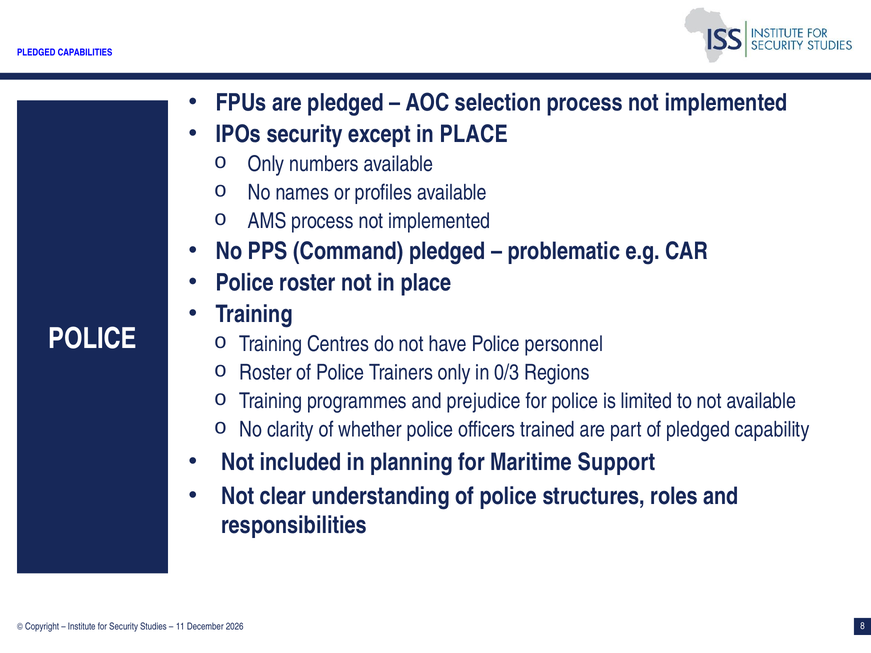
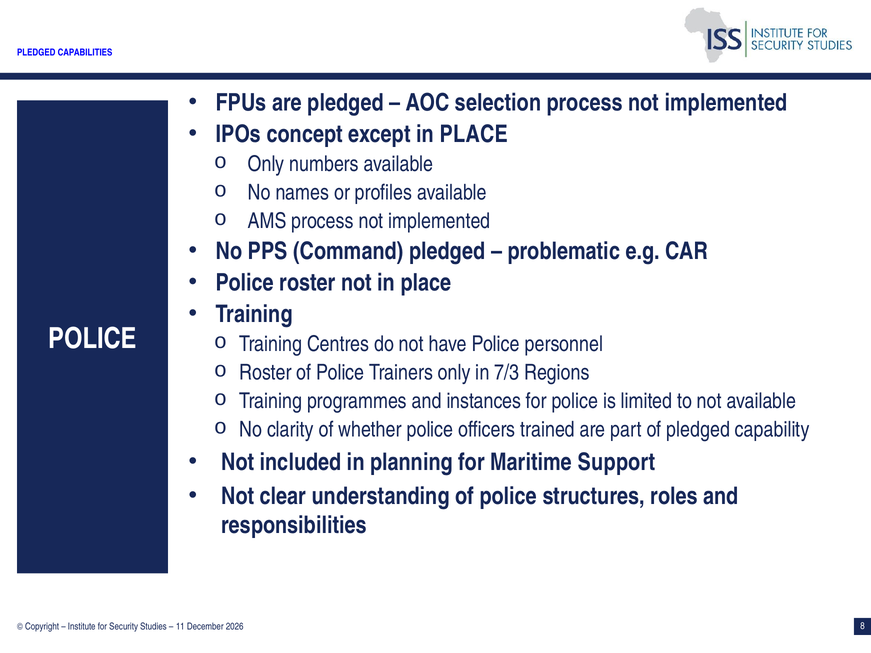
IPOs security: security -> concept
0/3: 0/3 -> 7/3
prejudice: prejudice -> instances
